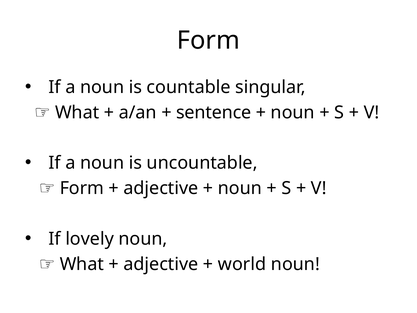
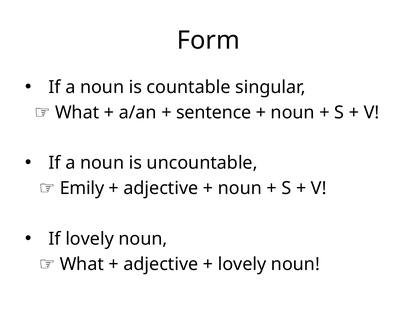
Form at (82, 188): Form -> Emily
world at (242, 264): world -> lovely
